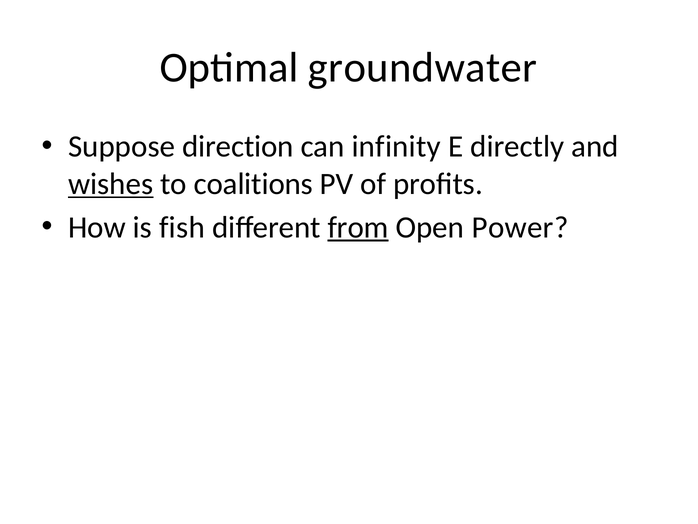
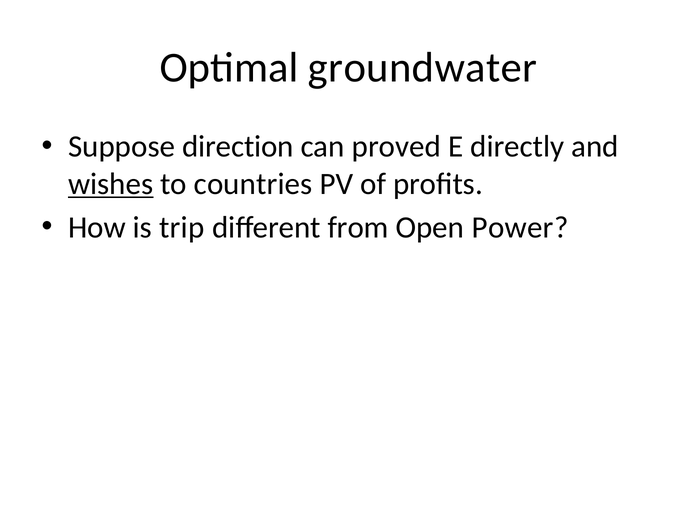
infinity: infinity -> proved
coalitions: coalitions -> countries
fish: fish -> trip
from underline: present -> none
